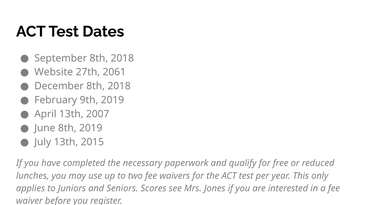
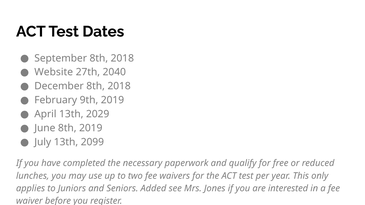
2061: 2061 -> 2040
2007: 2007 -> 2029
2015: 2015 -> 2099
Scores: Scores -> Added
